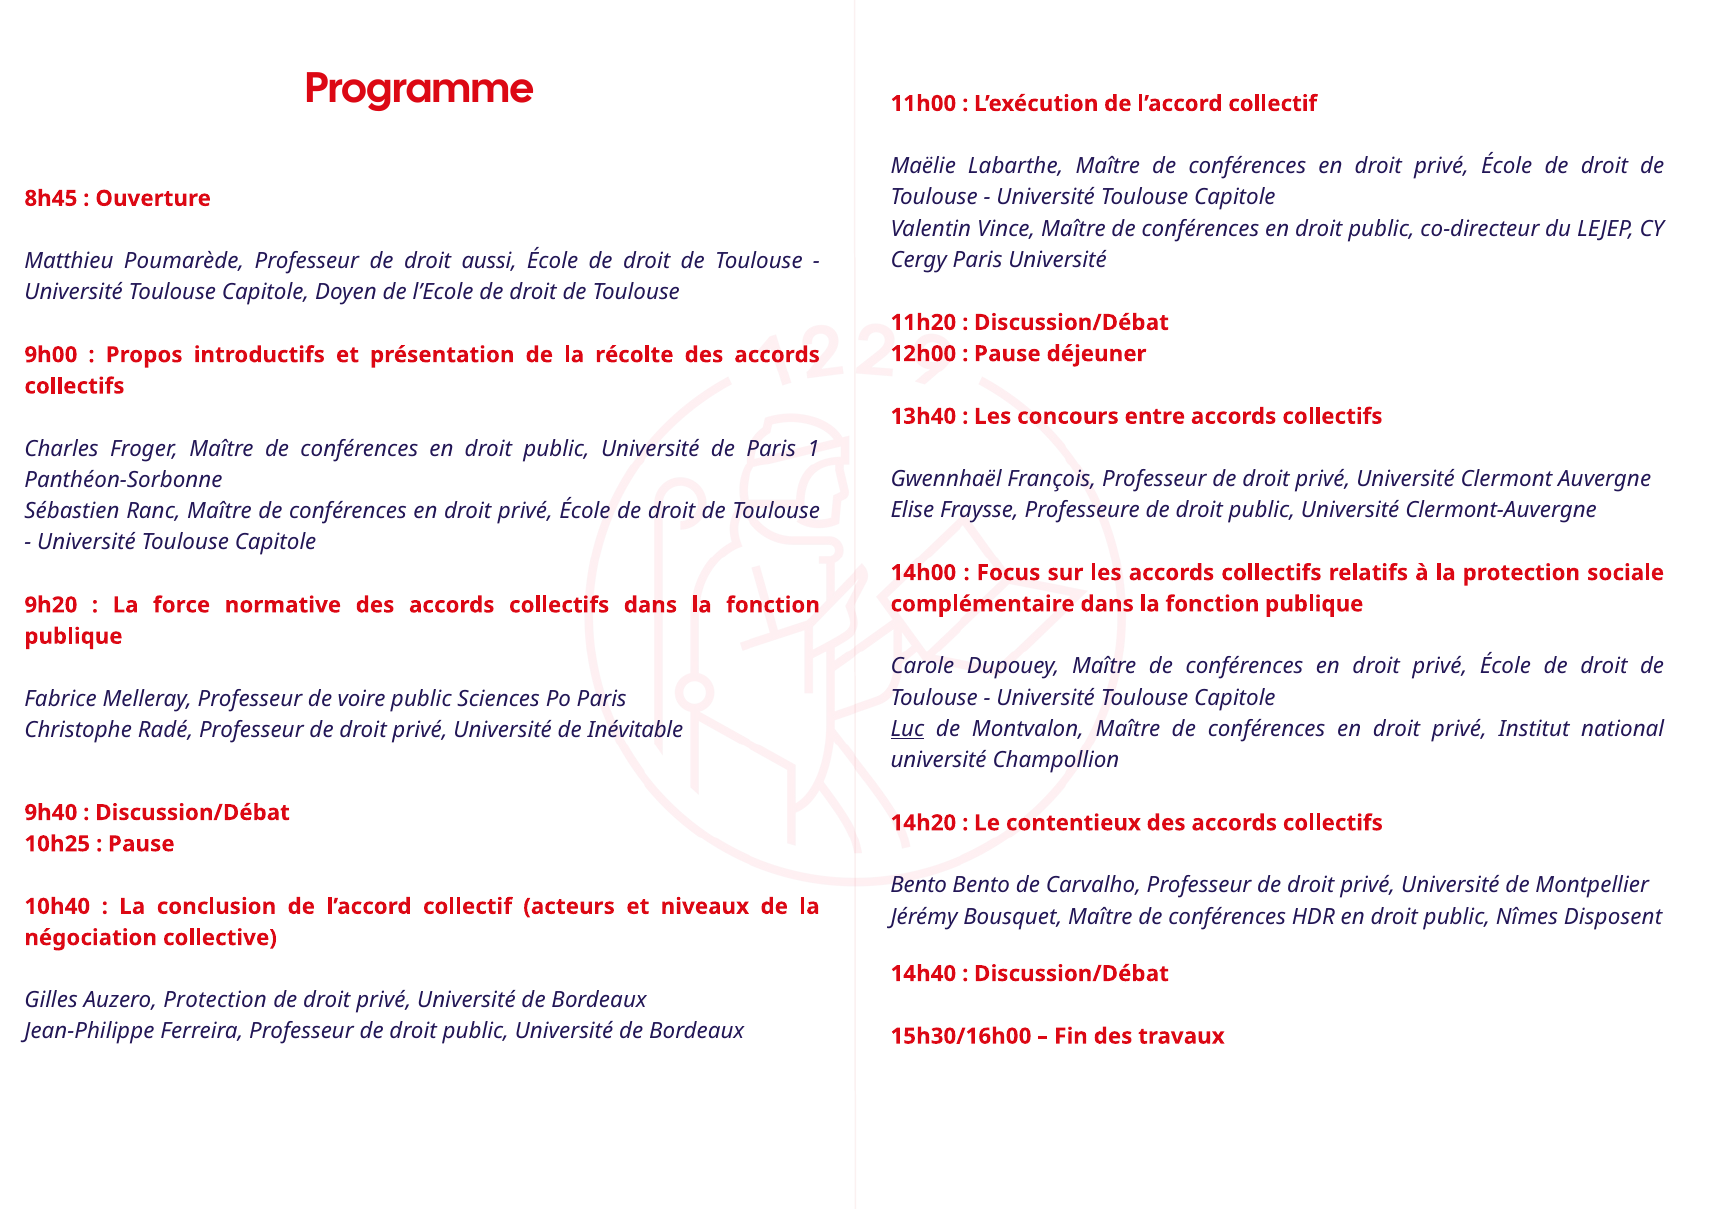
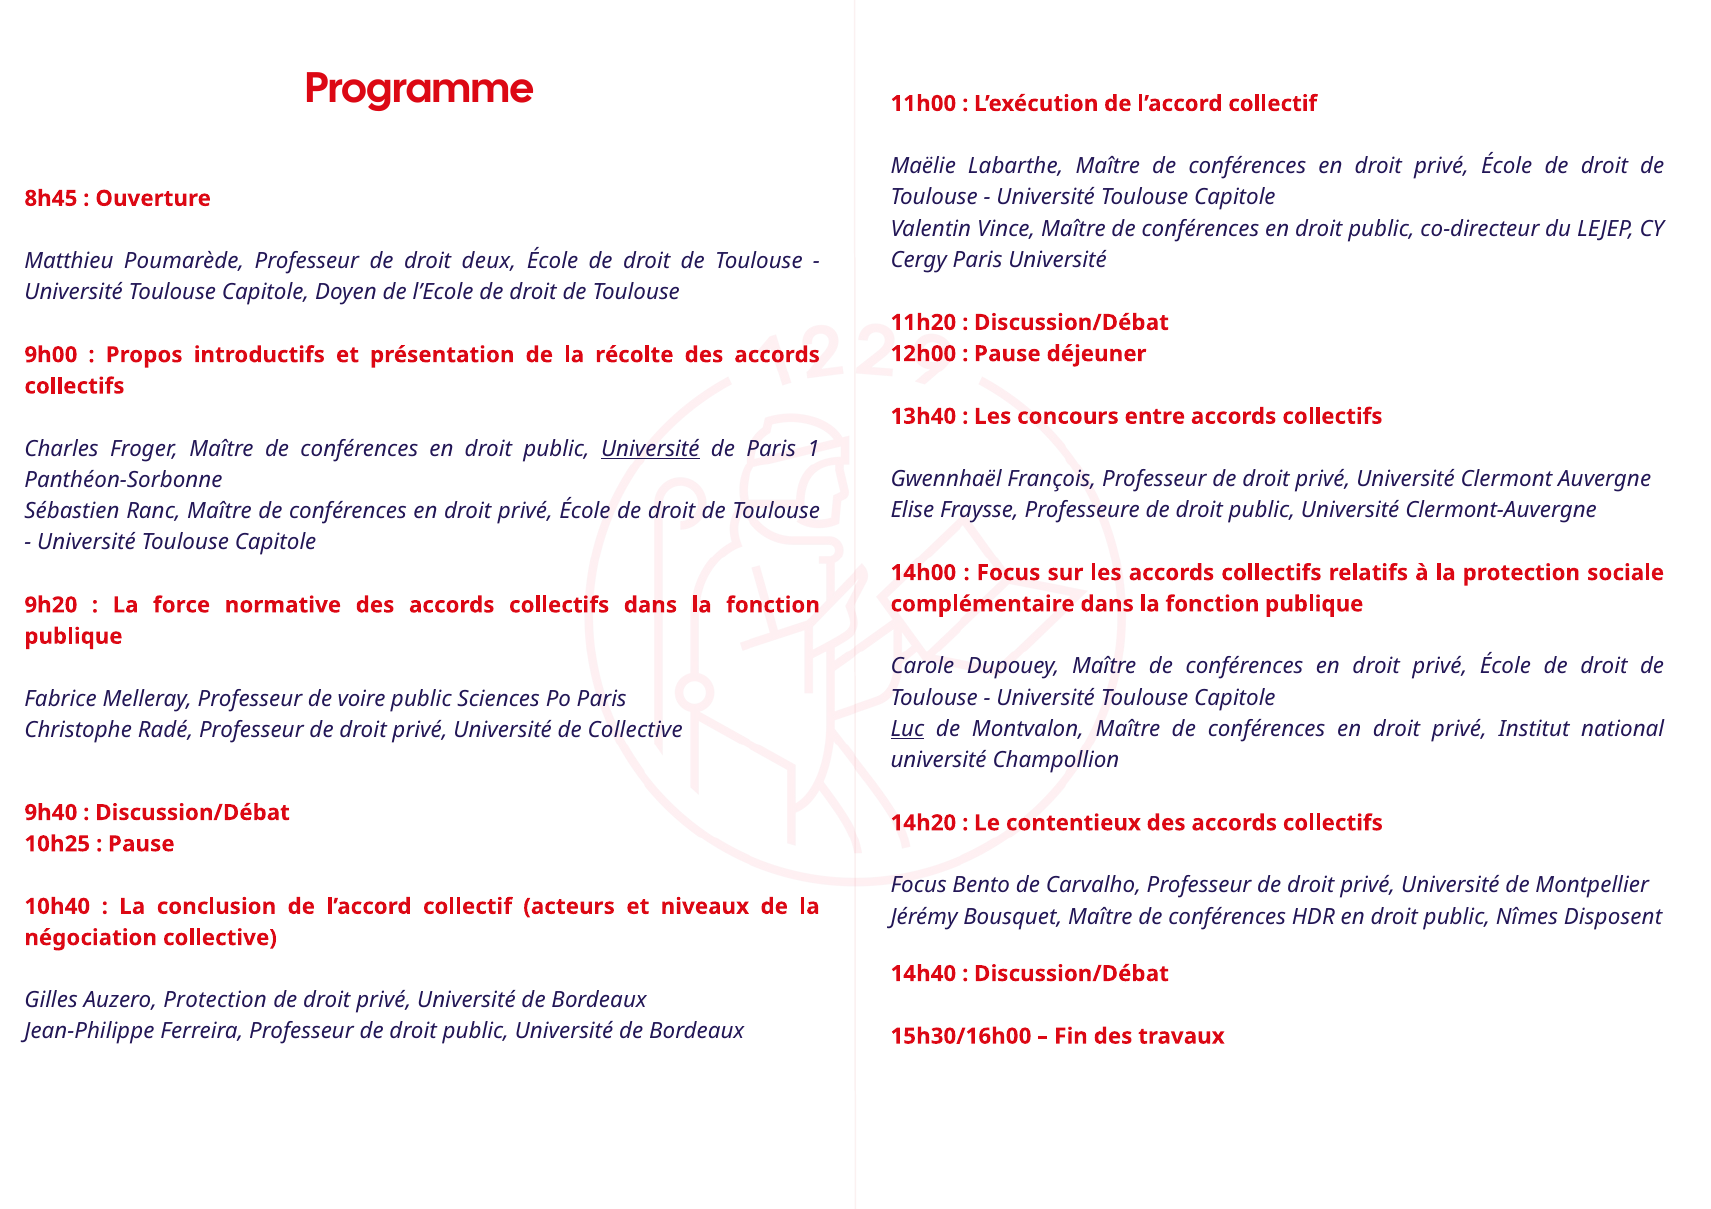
aussi: aussi -> deux
Université at (650, 449) underline: none -> present
de Inévitable: Inévitable -> Collective
Bento at (919, 886): Bento -> Focus
